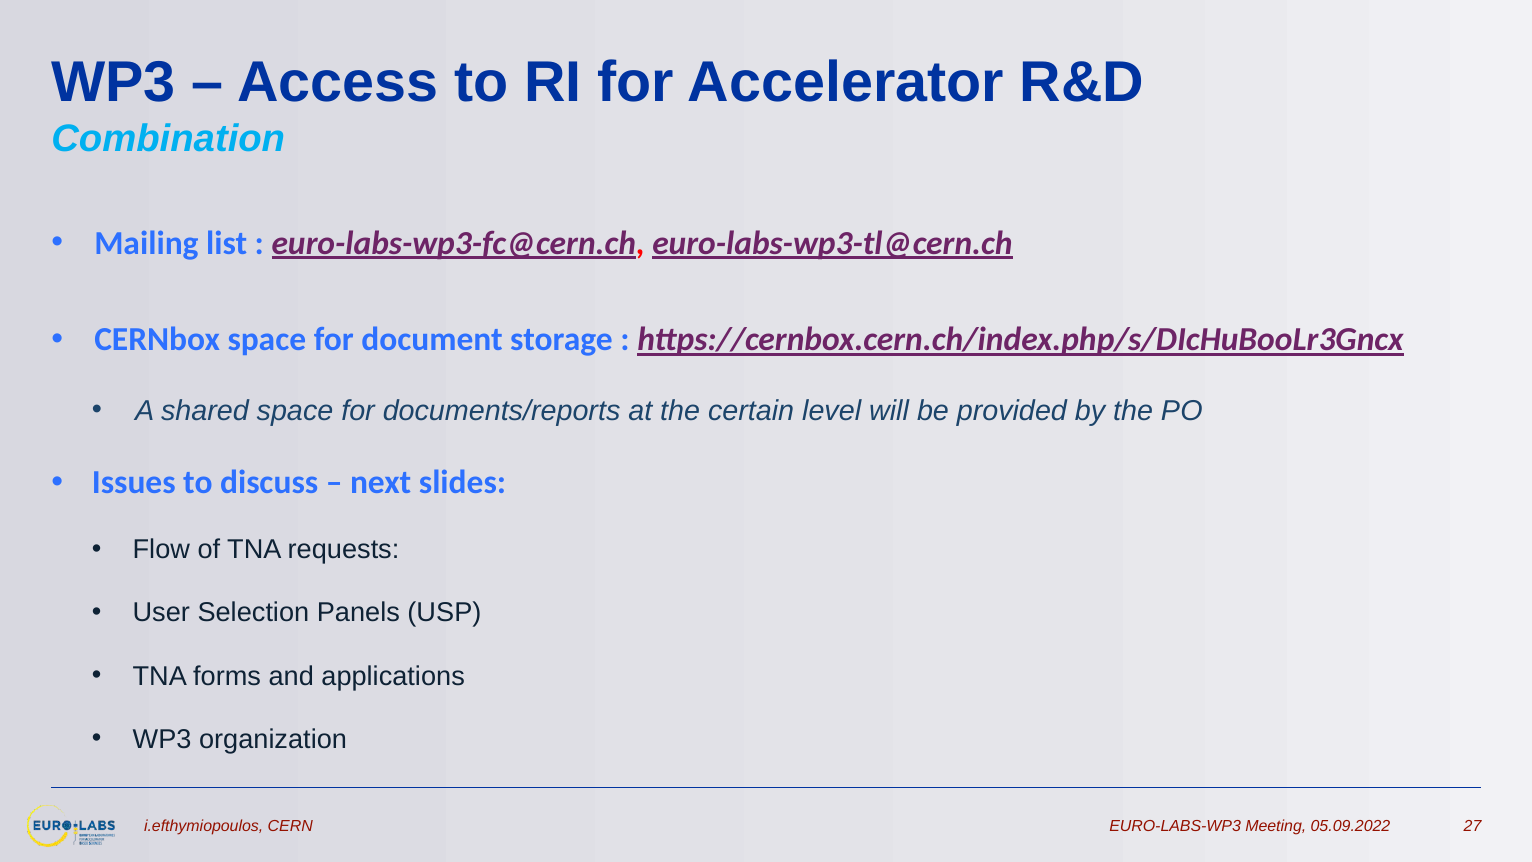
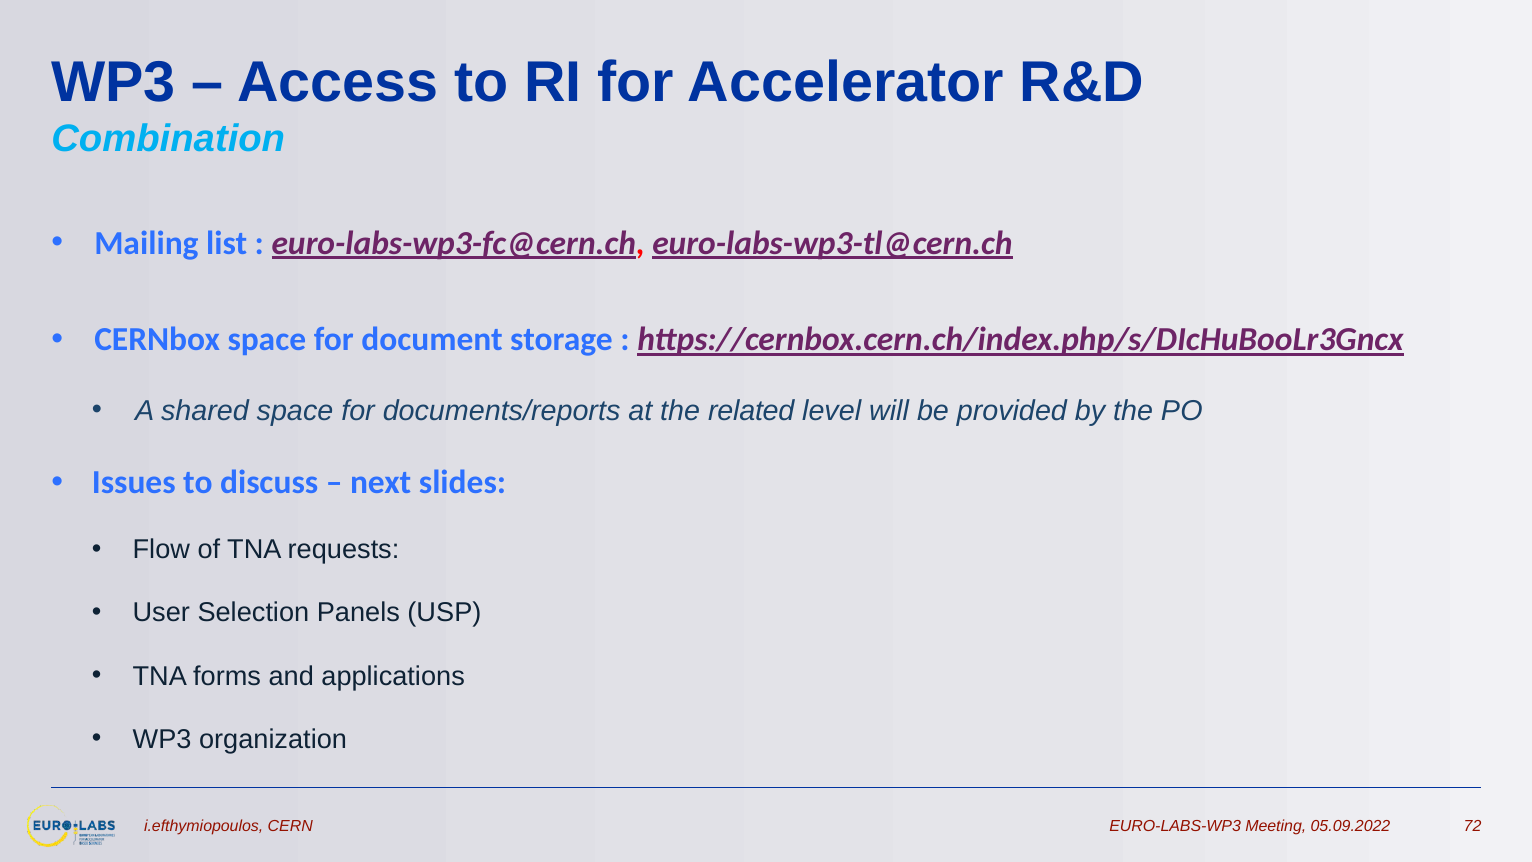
certain: certain -> related
27: 27 -> 72
